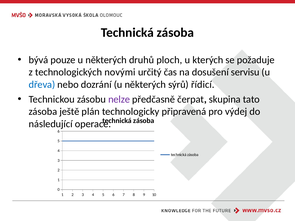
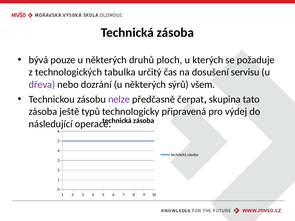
novými: novými -> tabulka
dřeva colour: blue -> purple
řídicí: řídicí -> všem
plán: plán -> typů
